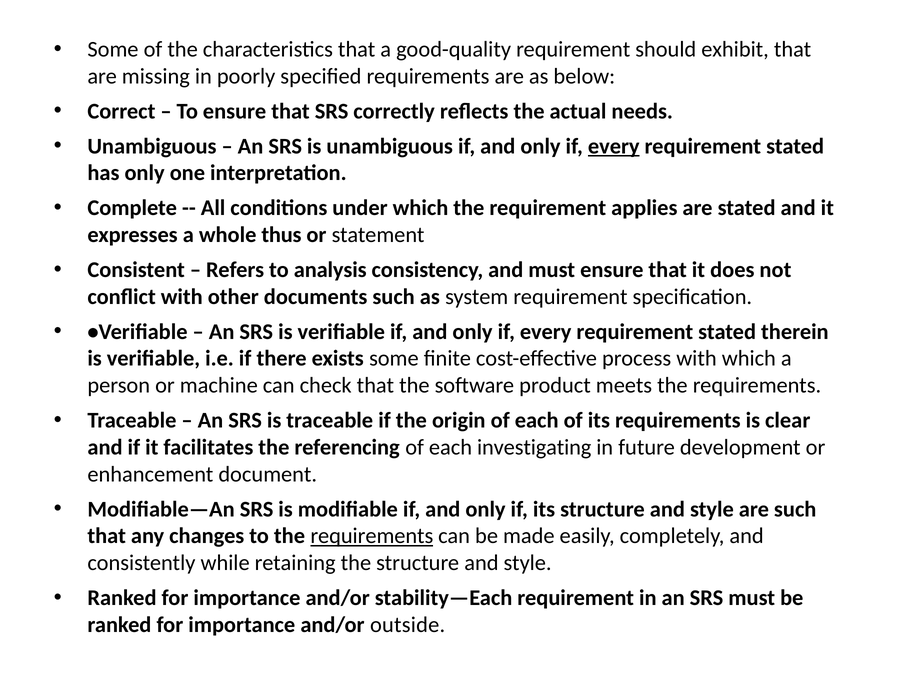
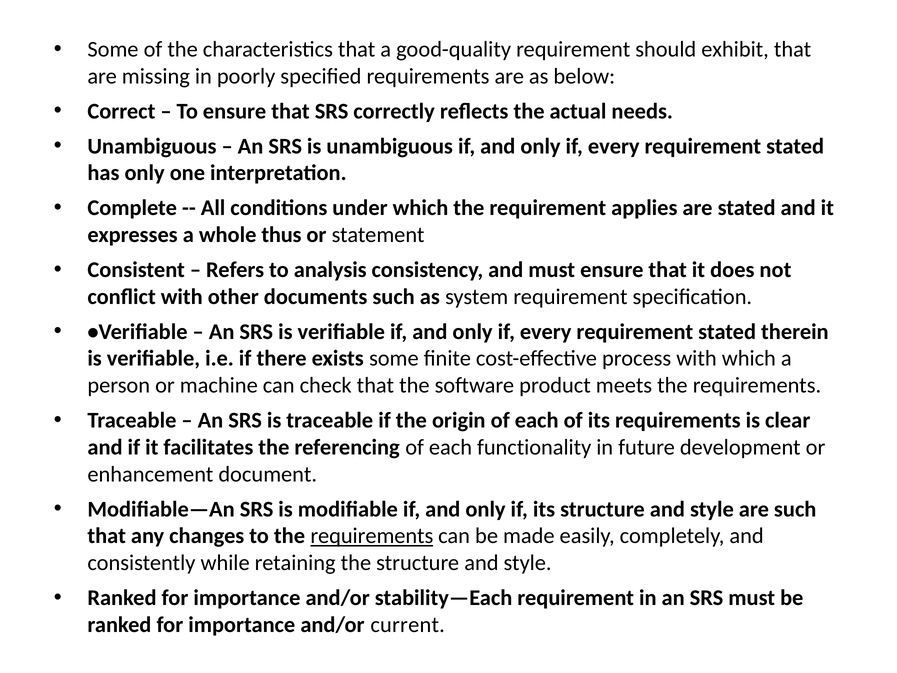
every at (614, 146) underline: present -> none
investigating: investigating -> functionality
outside: outside -> current
